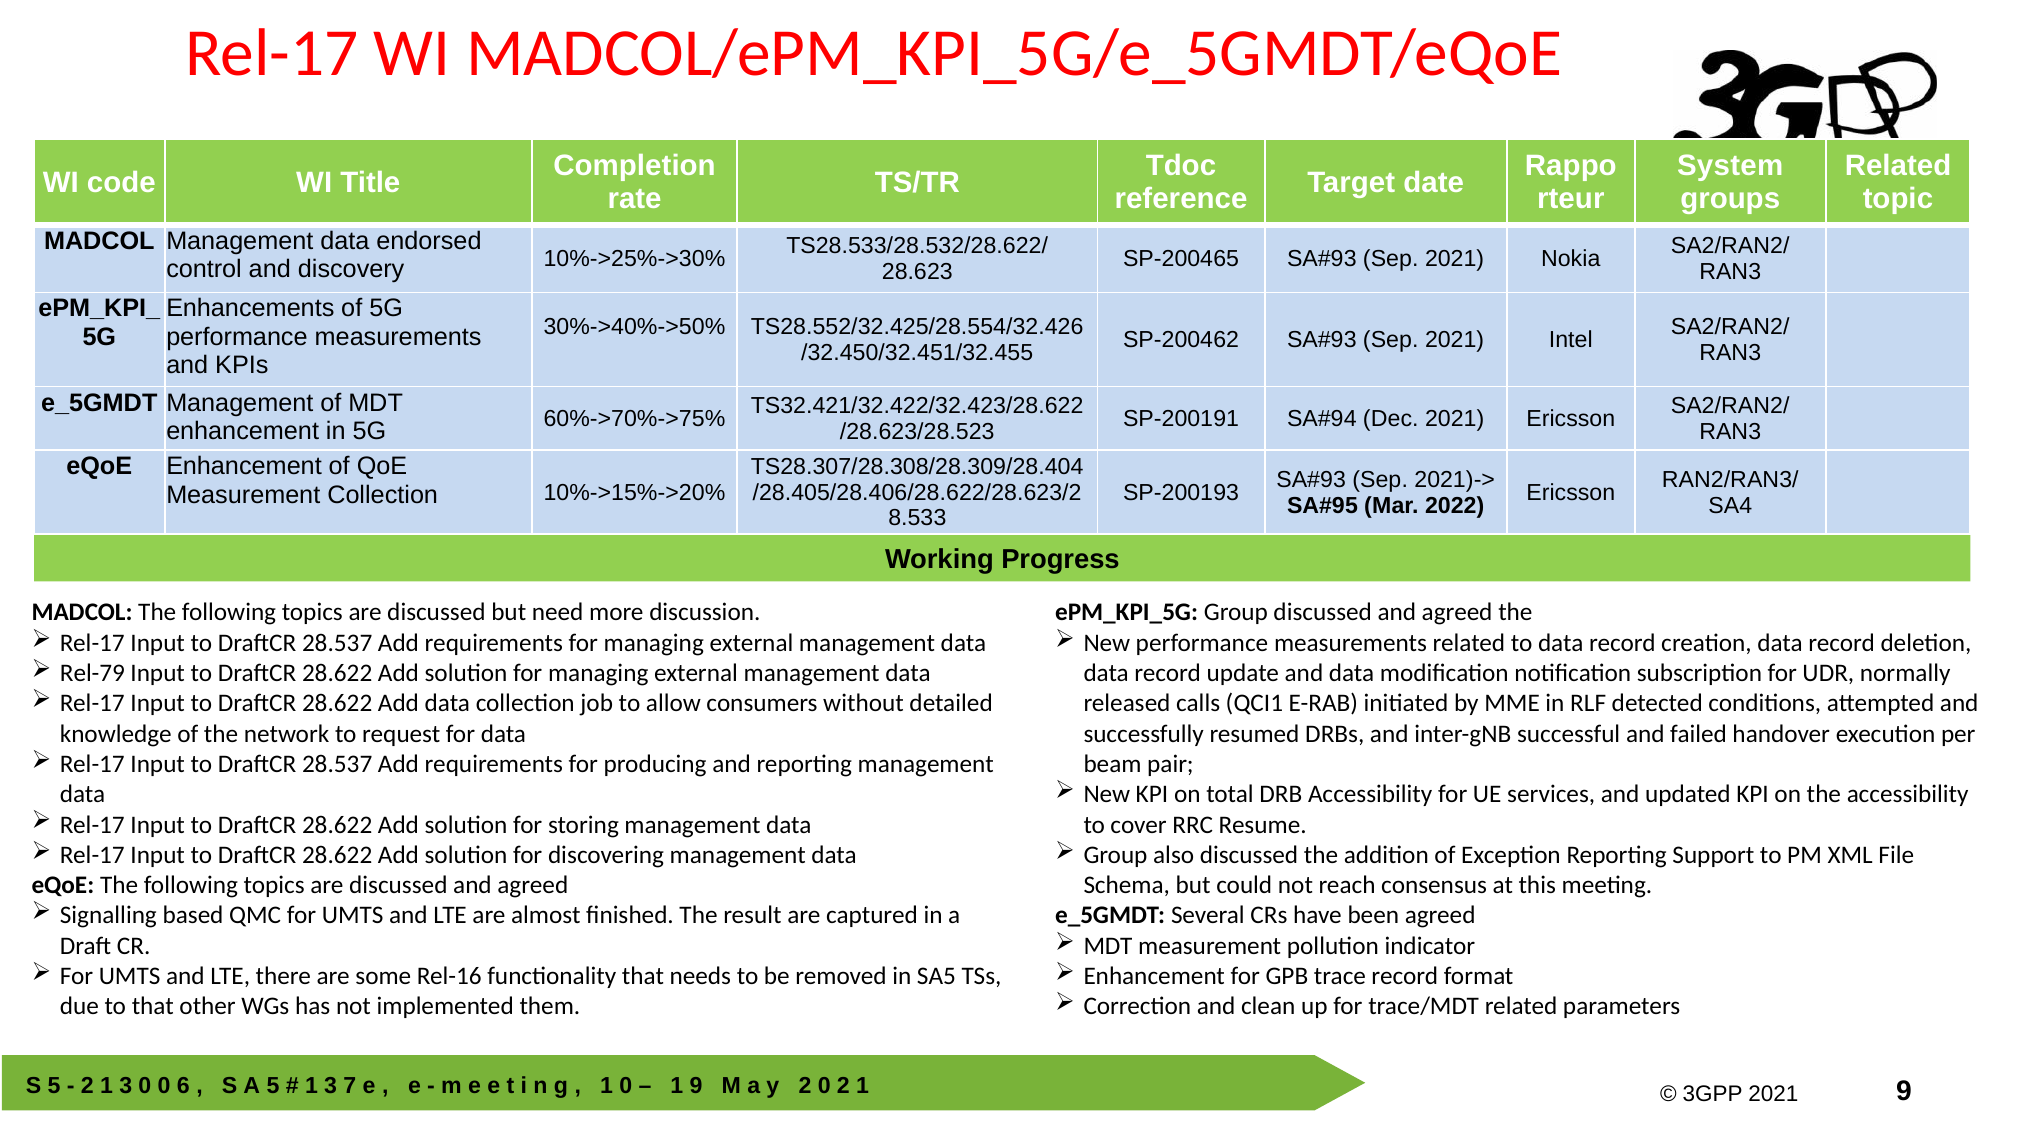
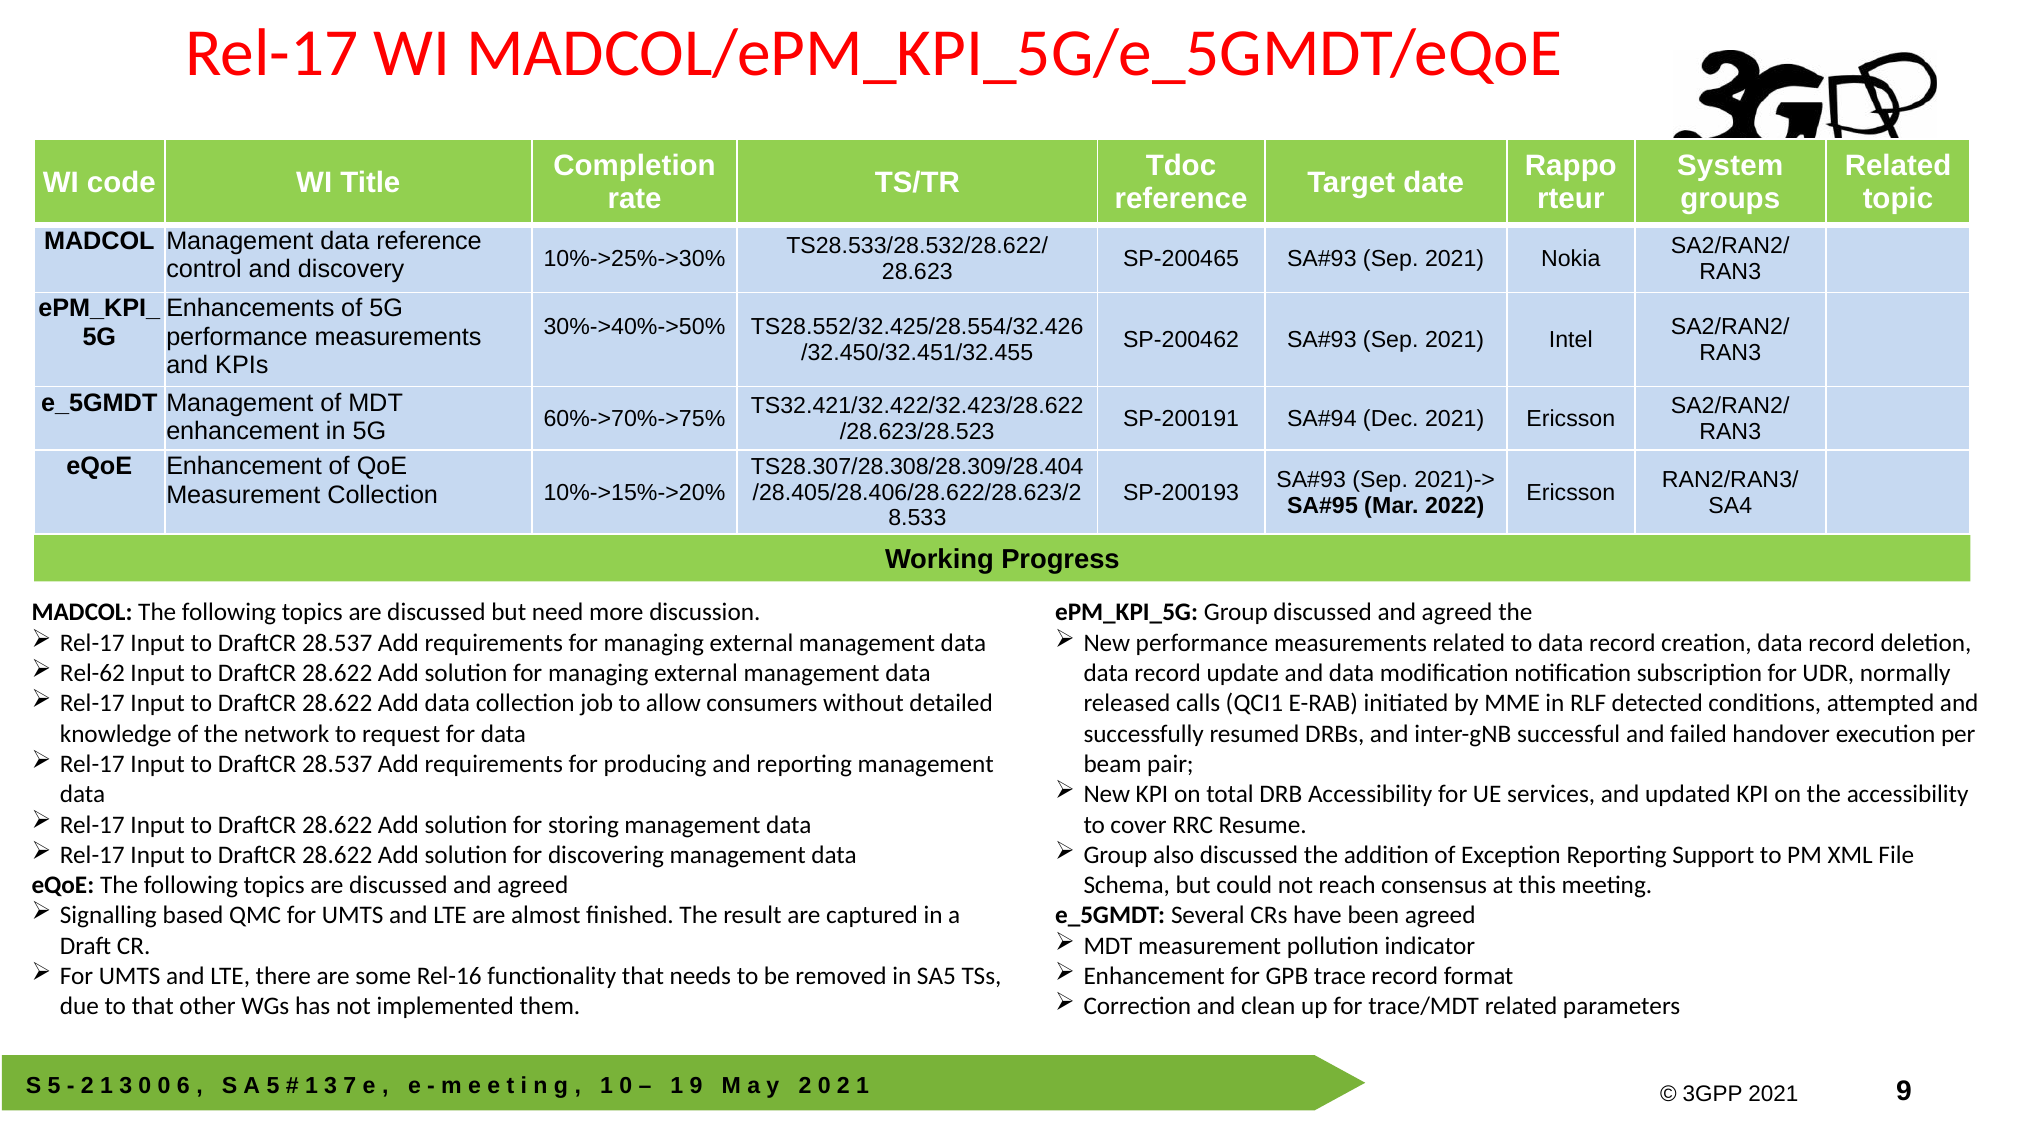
data endorsed: endorsed -> reference
Rel-79: Rel-79 -> Rel-62
